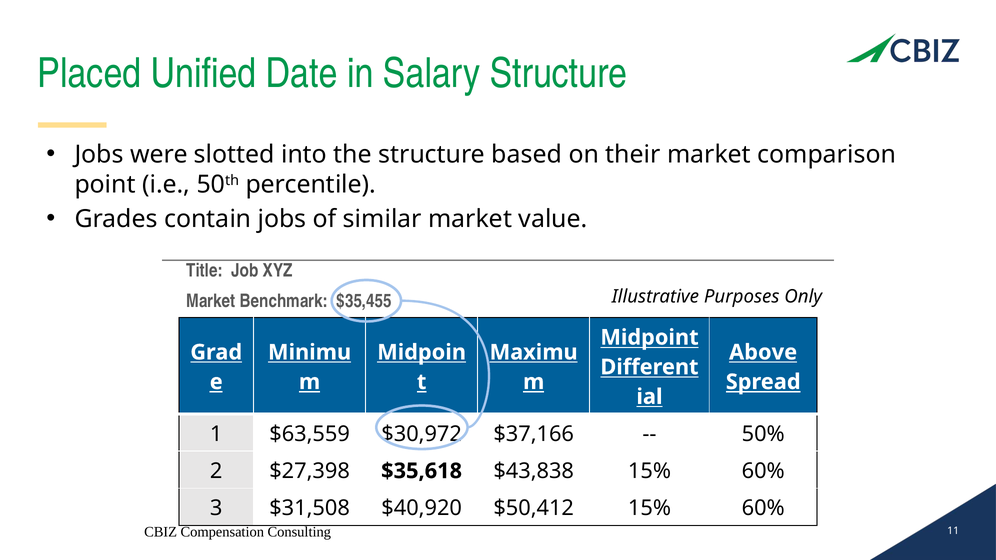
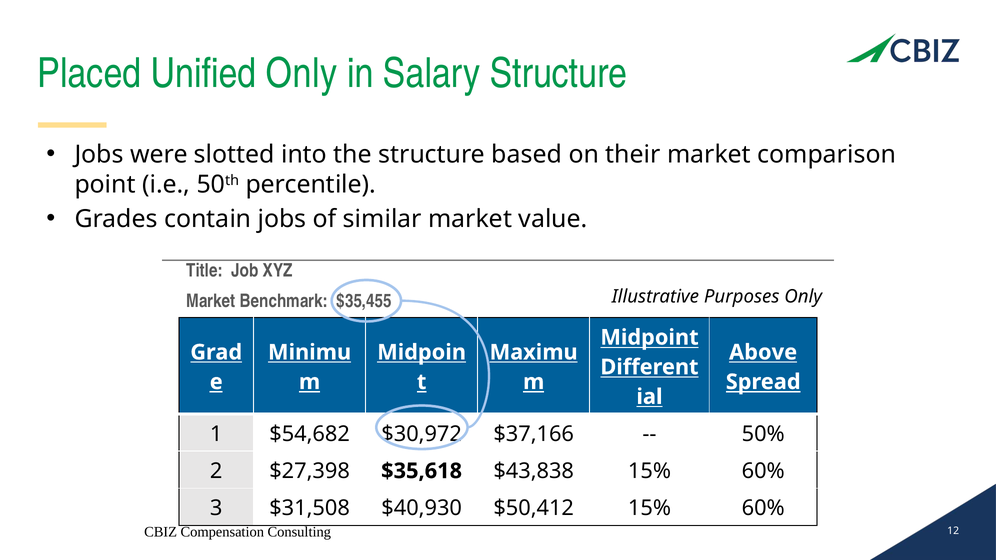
Unified Date: Date -> Only
$63,559: $63,559 -> $54,682
$40,920: $40,920 -> $40,930
11: 11 -> 12
